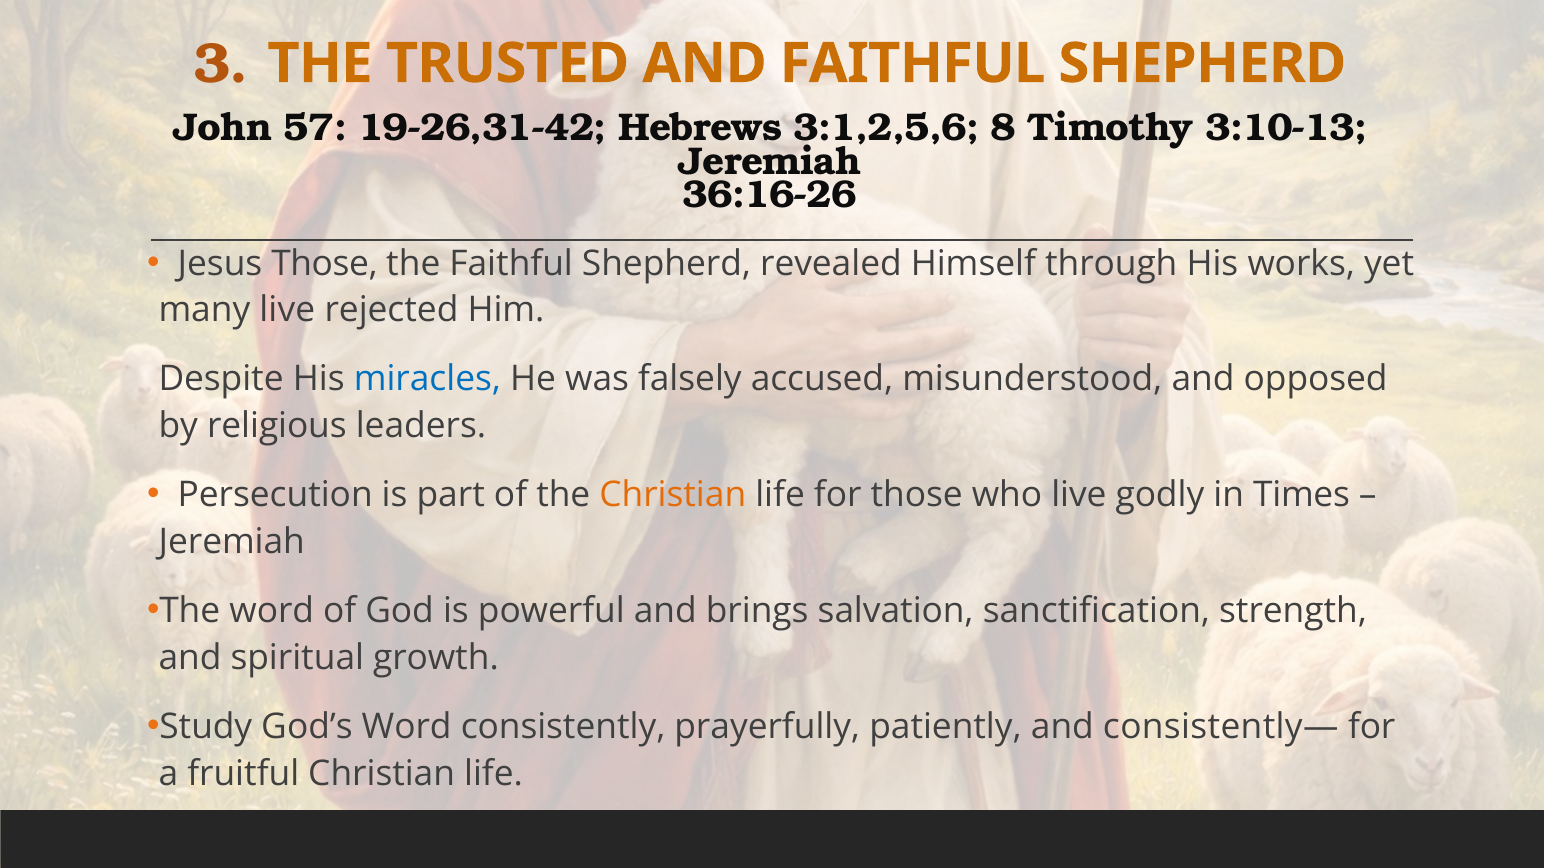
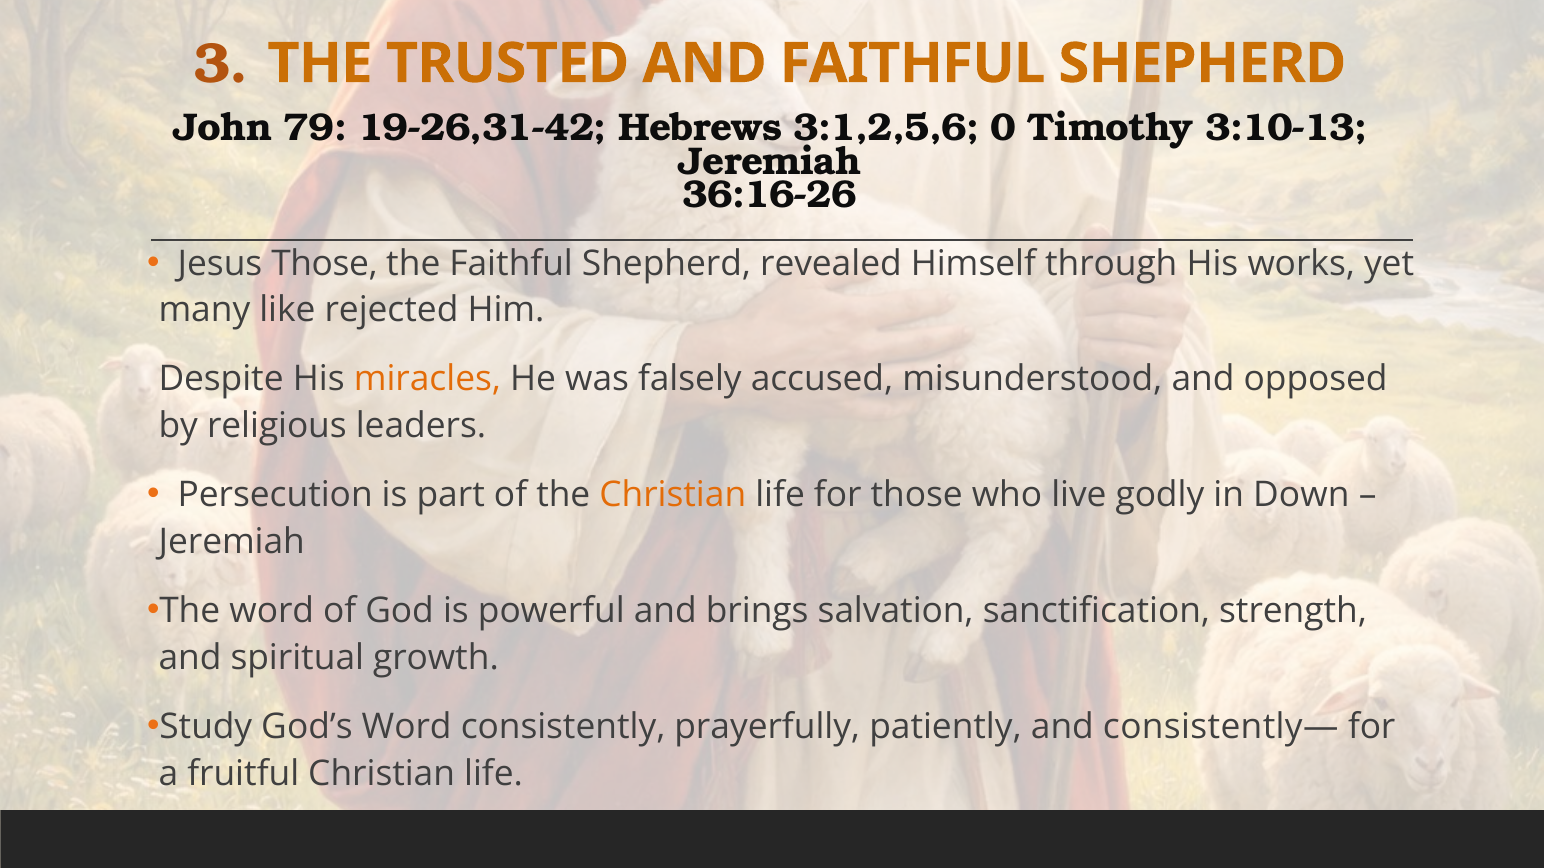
57: 57 -> 79
8: 8 -> 0
many live: live -> like
miracles colour: blue -> orange
Times: Times -> Down
